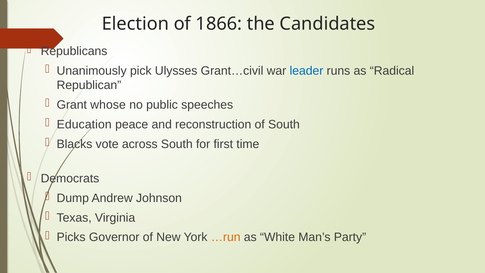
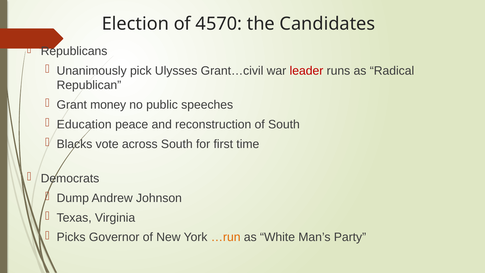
1866: 1866 -> 4570
leader colour: blue -> red
whose: whose -> money
